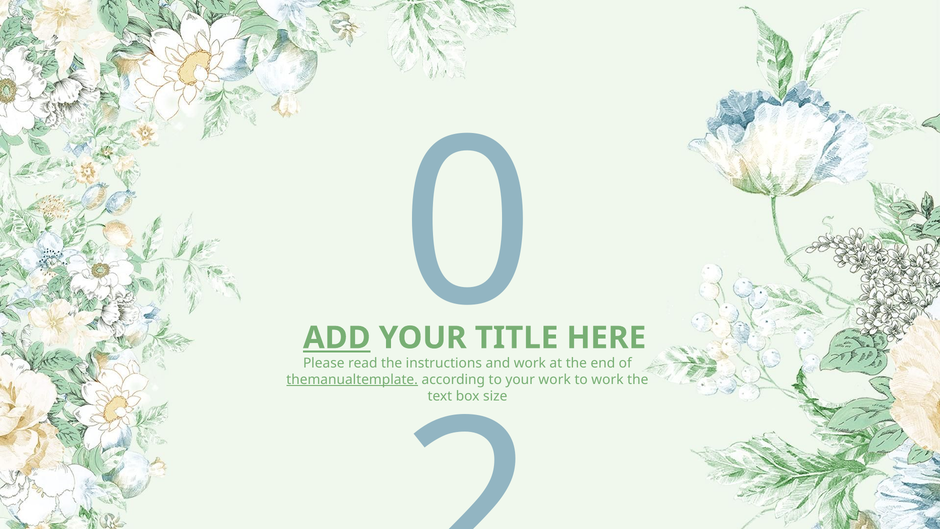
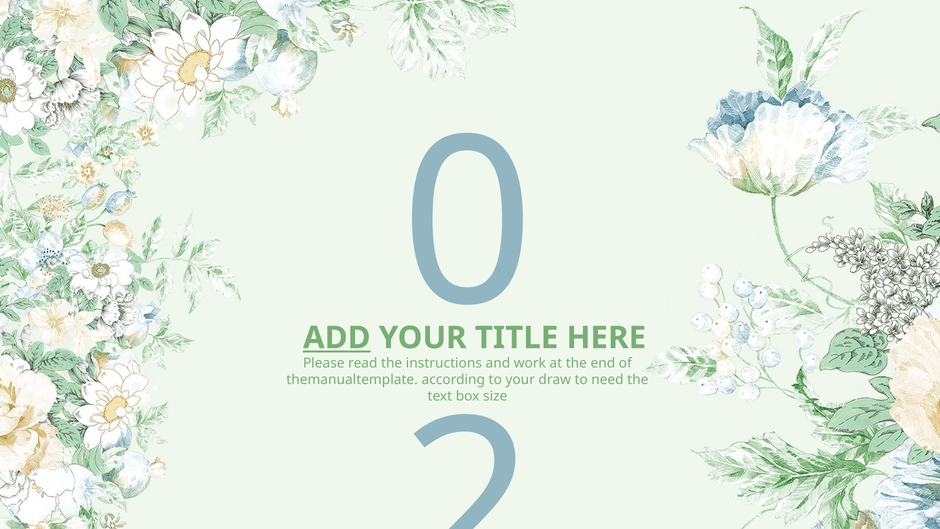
themanualtemplate underline: present -> none
work at (555, 379): work -> draw
to work: work -> need
